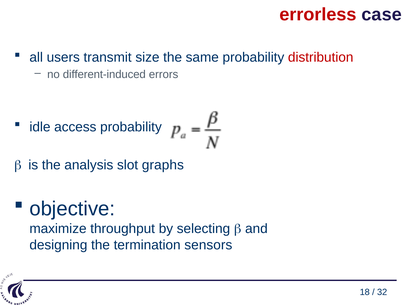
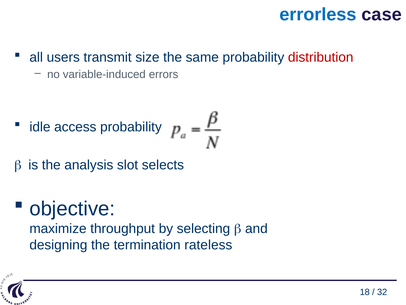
errorless colour: red -> blue
different-induced: different-induced -> variable-induced
graphs: graphs -> selects
sensors: sensors -> rateless
